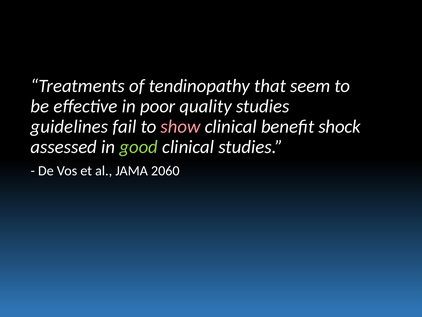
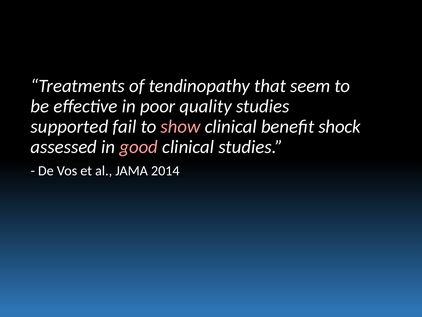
guidelines: guidelines -> supported
good colour: light green -> pink
2060: 2060 -> 2014
